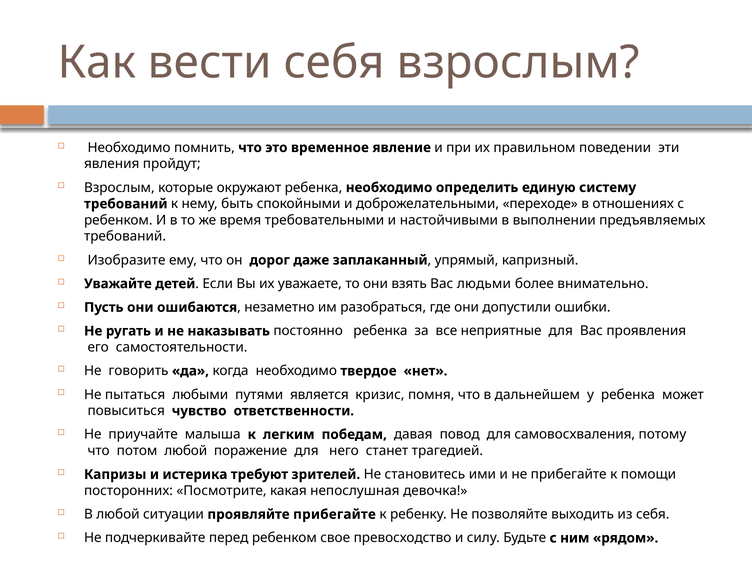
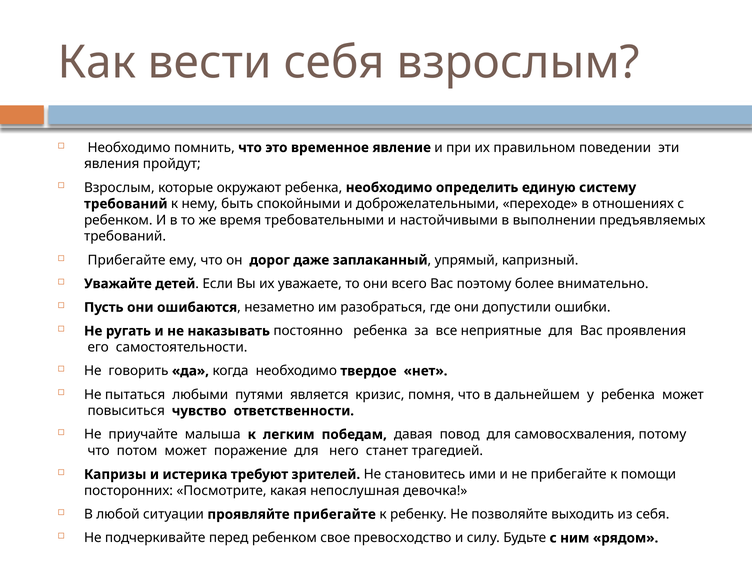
Изобразите at (127, 260): Изобразите -> Прибегайте
взять: взять -> всего
людьми: людьми -> поэтому
потом любой: любой -> может
